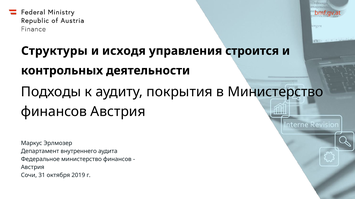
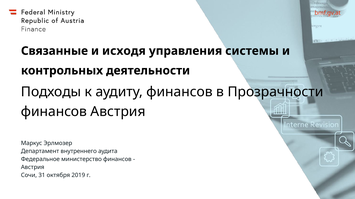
Структуры: Структуры -> Связанные
строится: строится -> системы
аудиту покрытия: покрытия -> финансов
в Министерство: Министерство -> Прозрачности
